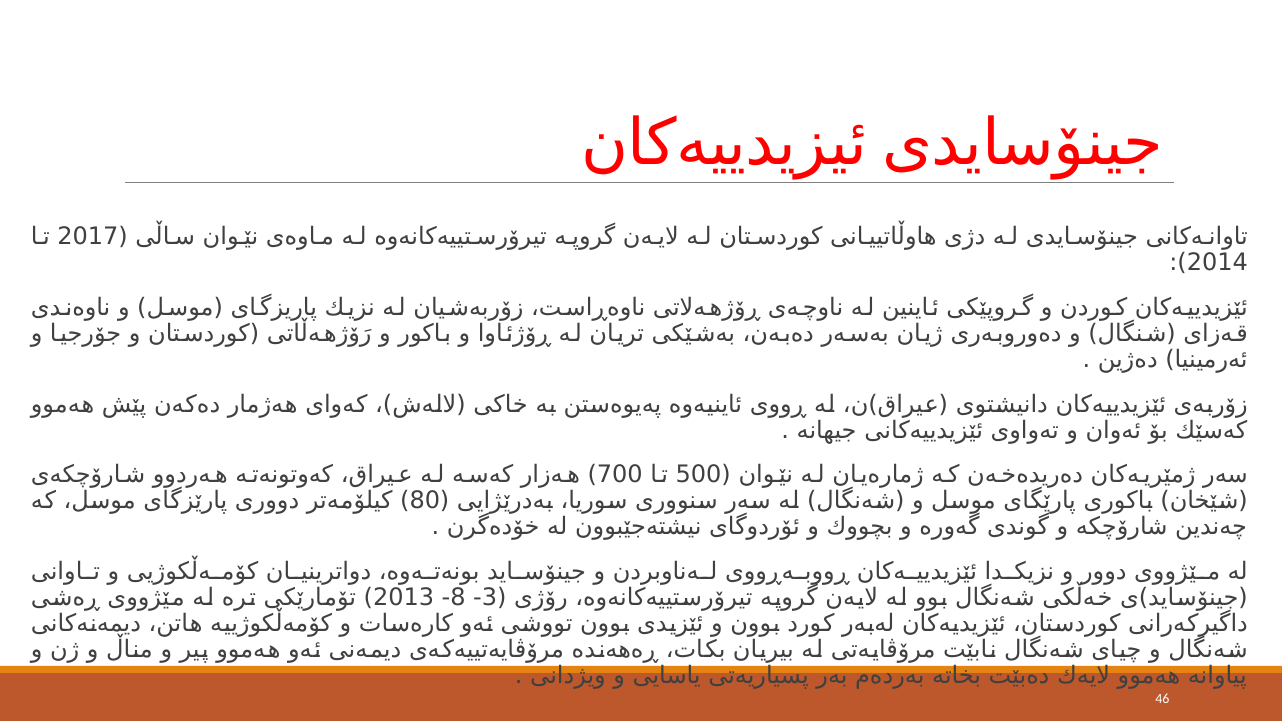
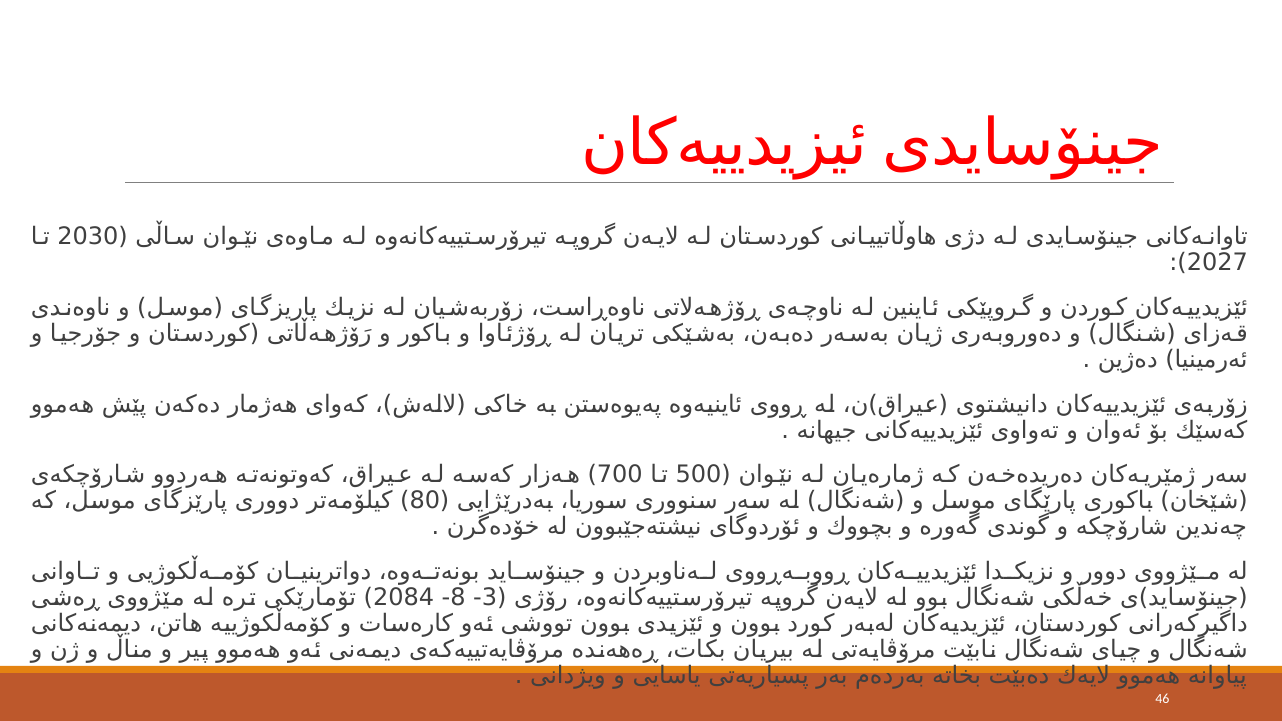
2017: 2017 -> 2030
2014: 2014 -> 2027
2013: 2013 -> 2084
